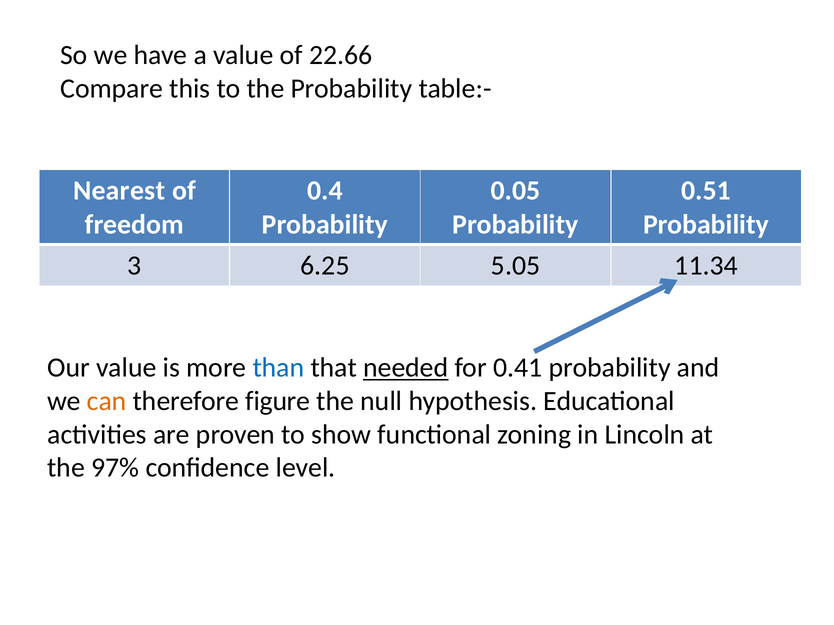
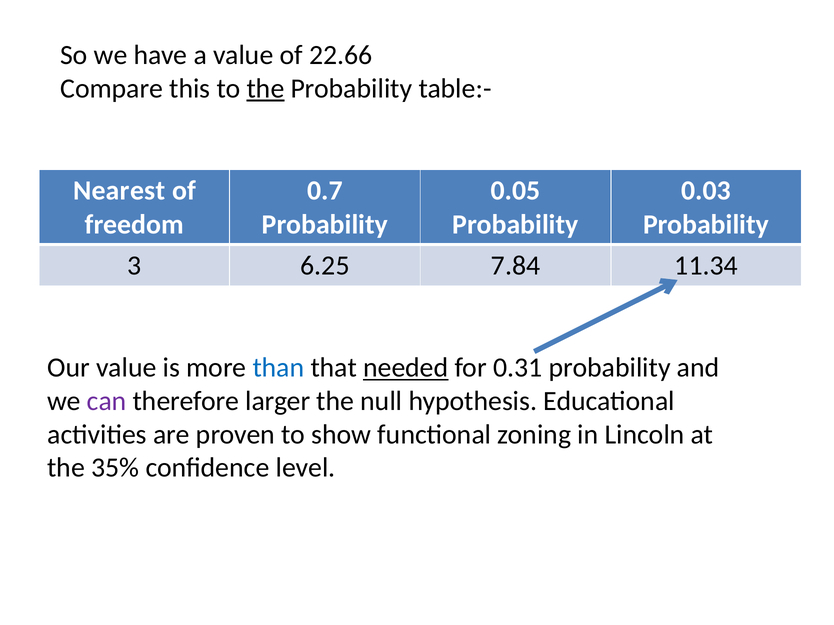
the at (265, 89) underline: none -> present
0.4: 0.4 -> 0.7
0.51: 0.51 -> 0.03
5.05: 5.05 -> 7.84
0.41: 0.41 -> 0.31
can colour: orange -> purple
figure: figure -> larger
97%: 97% -> 35%
